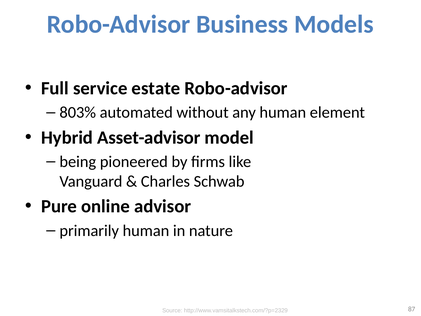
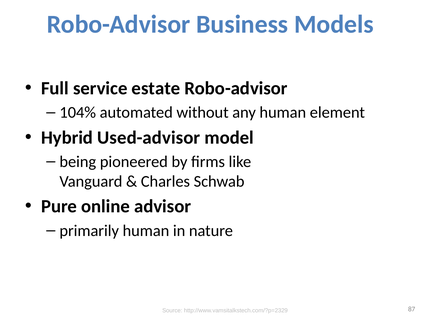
803%: 803% -> 104%
Asset-advisor: Asset-advisor -> Used-advisor
